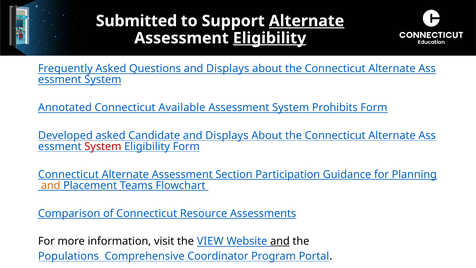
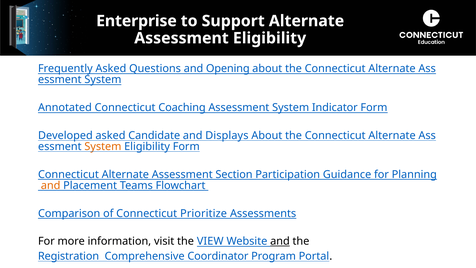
Submitted: Submitted -> Enterprise
Alternate at (307, 21) underline: present -> none
Eligibility at (269, 38) underline: present -> none
Questions and Displays: Displays -> Opening
Available: Available -> Coaching
Prohibits: Prohibits -> Indicator
System at (103, 146) colour: red -> orange
Resource: Resource -> Prioritize
Populations: Populations -> Registration
